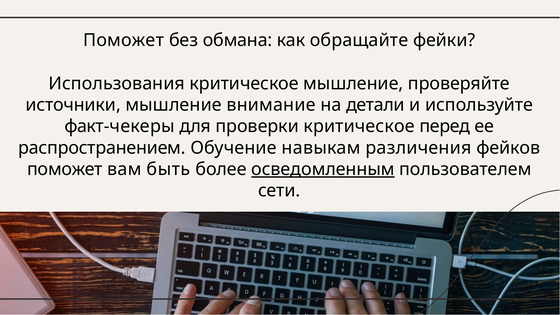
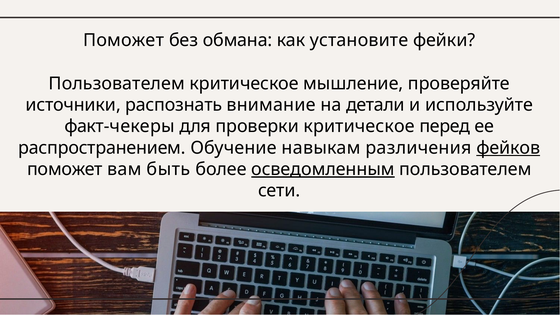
обращайте: обращайте -> установите
Использования at (117, 84): Использования -> Пользователем
источники мышление: мышление -> распознать
фейков underline: none -> present
